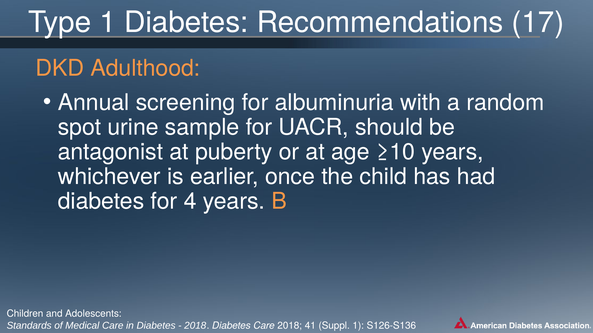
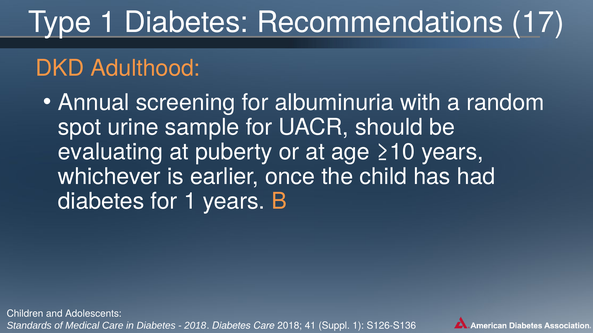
antagonist: antagonist -> evaluating
for 4: 4 -> 1
